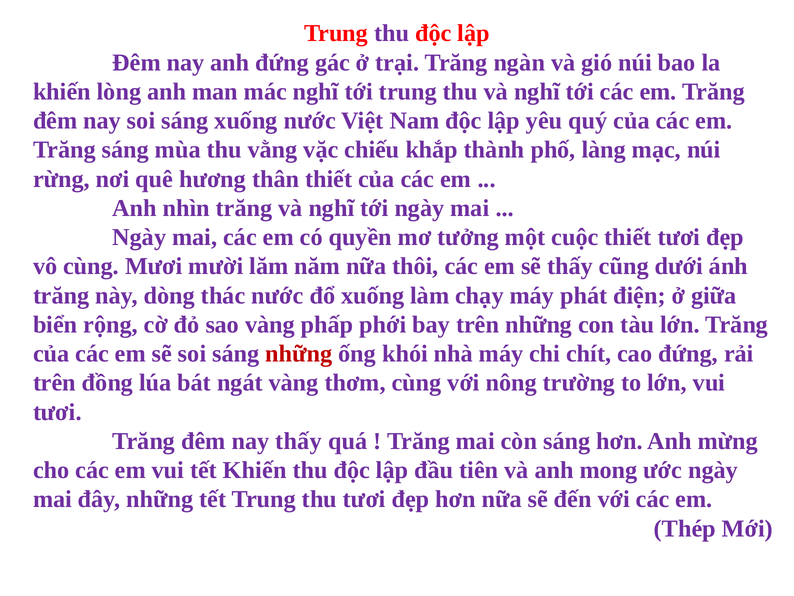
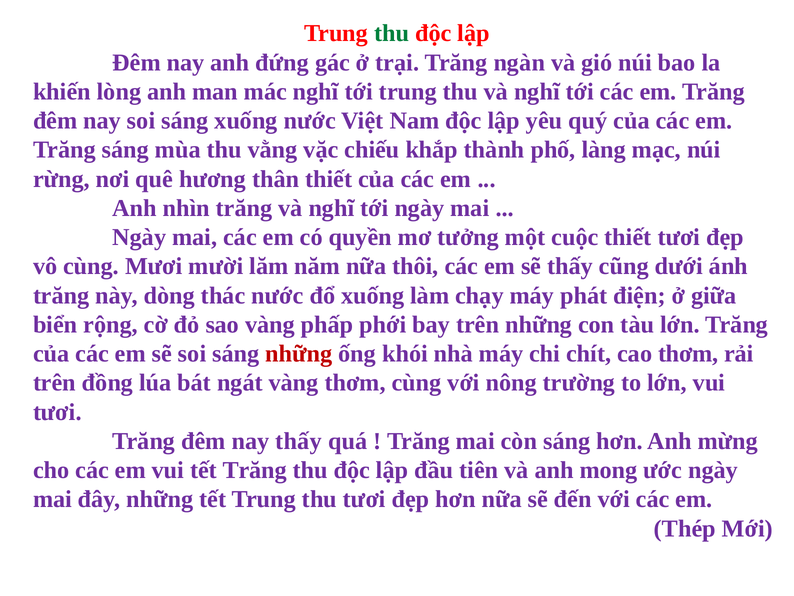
thu at (392, 33) colour: purple -> green
cao đứng: đứng -> thơm
tết Khiến: Khiến -> Trăng
